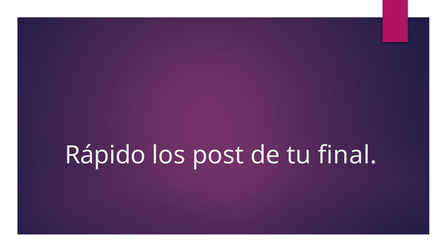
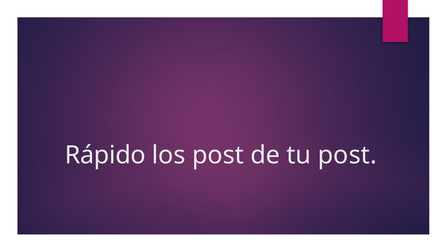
tu final: final -> post
